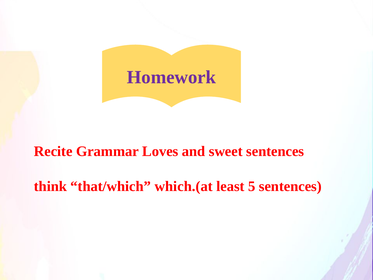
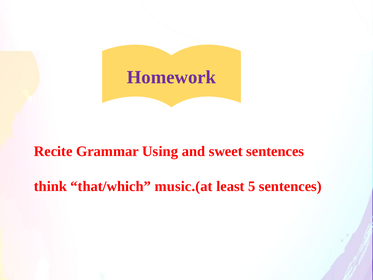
Loves: Loves -> Using
which.(at: which.(at -> music.(at
